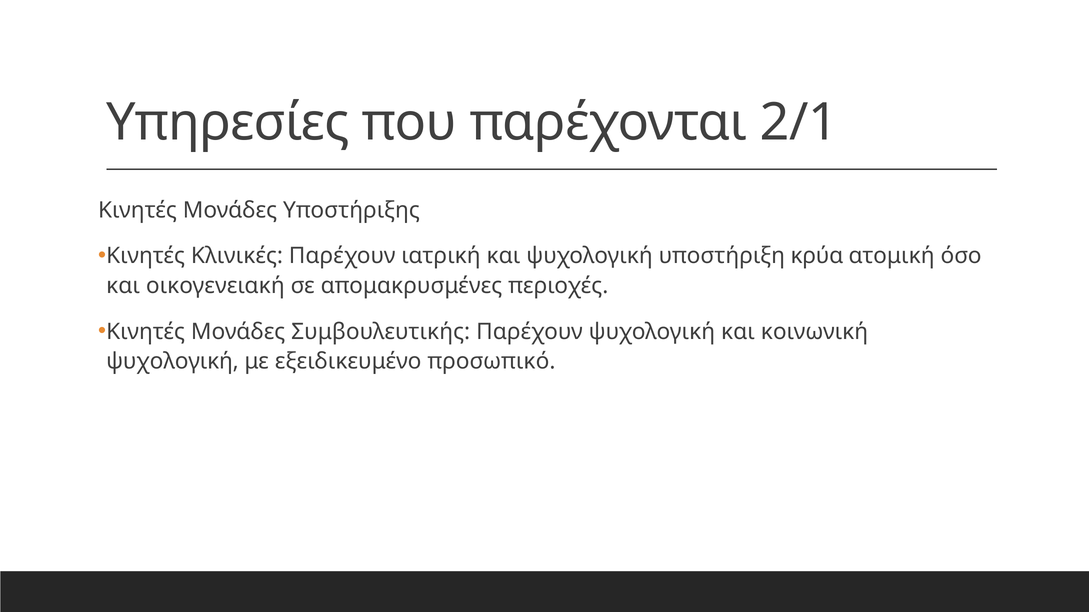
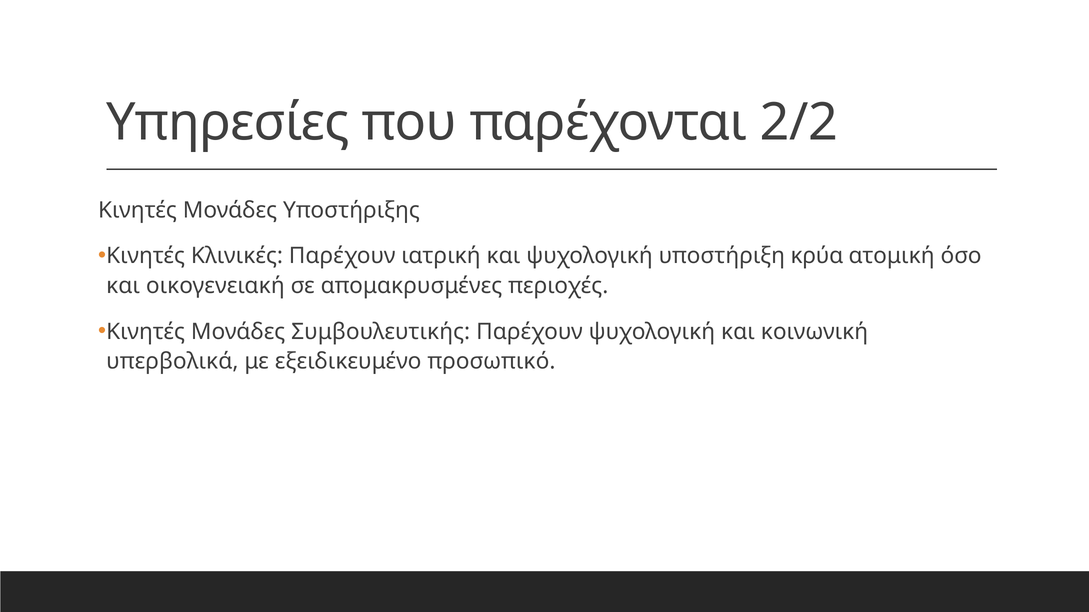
2/1: 2/1 -> 2/2
ψυχολογική at (172, 362): ψυχολογική -> υπερβολικά
